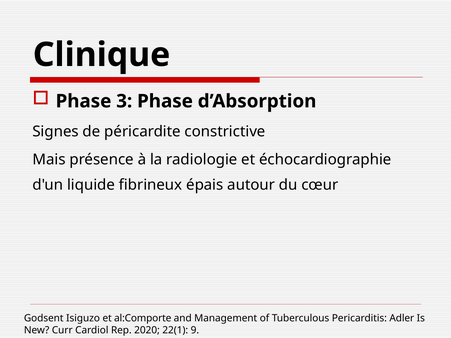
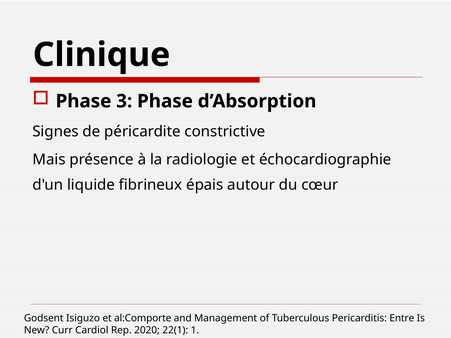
Adler: Adler -> Entre
9: 9 -> 1
